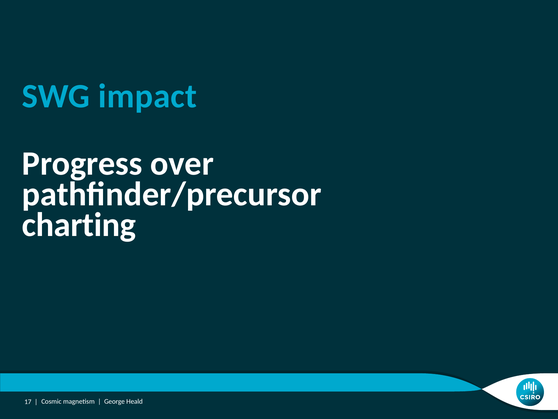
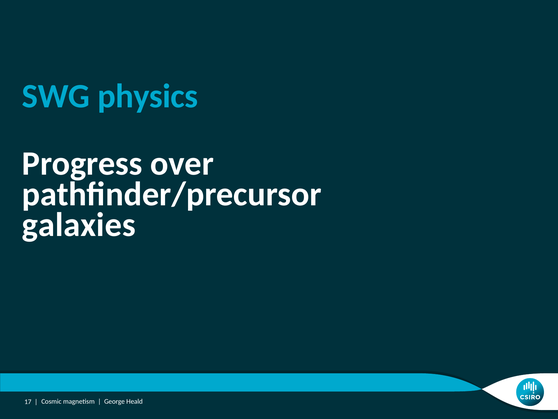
impact: impact -> physics
charting: charting -> galaxies
